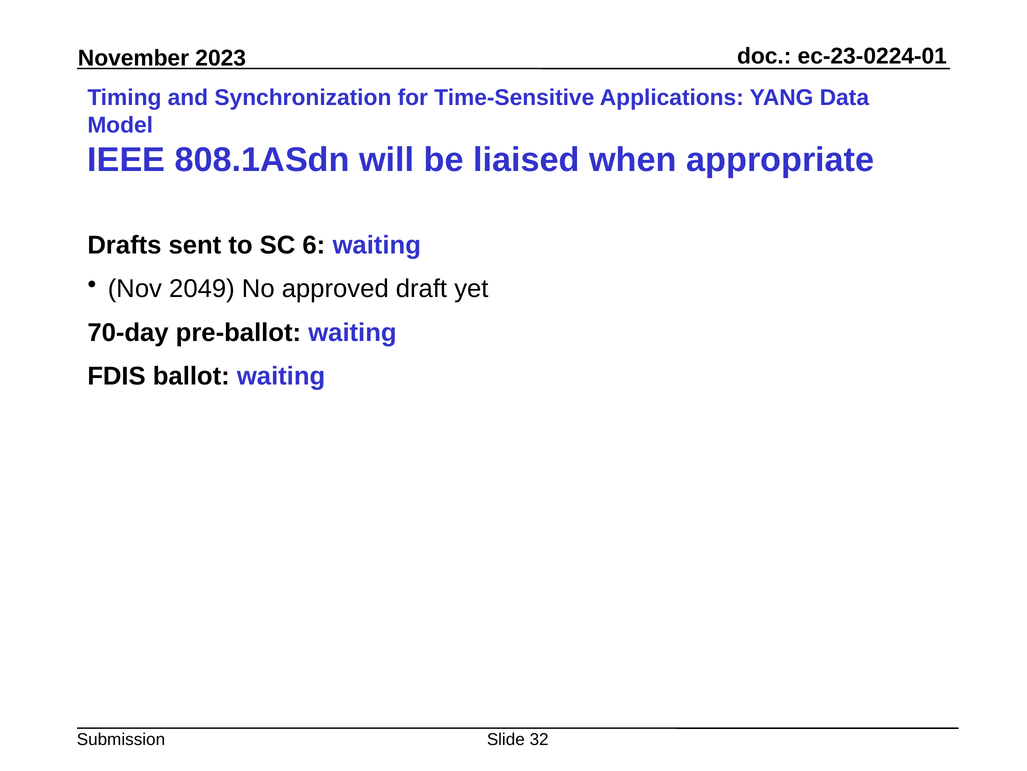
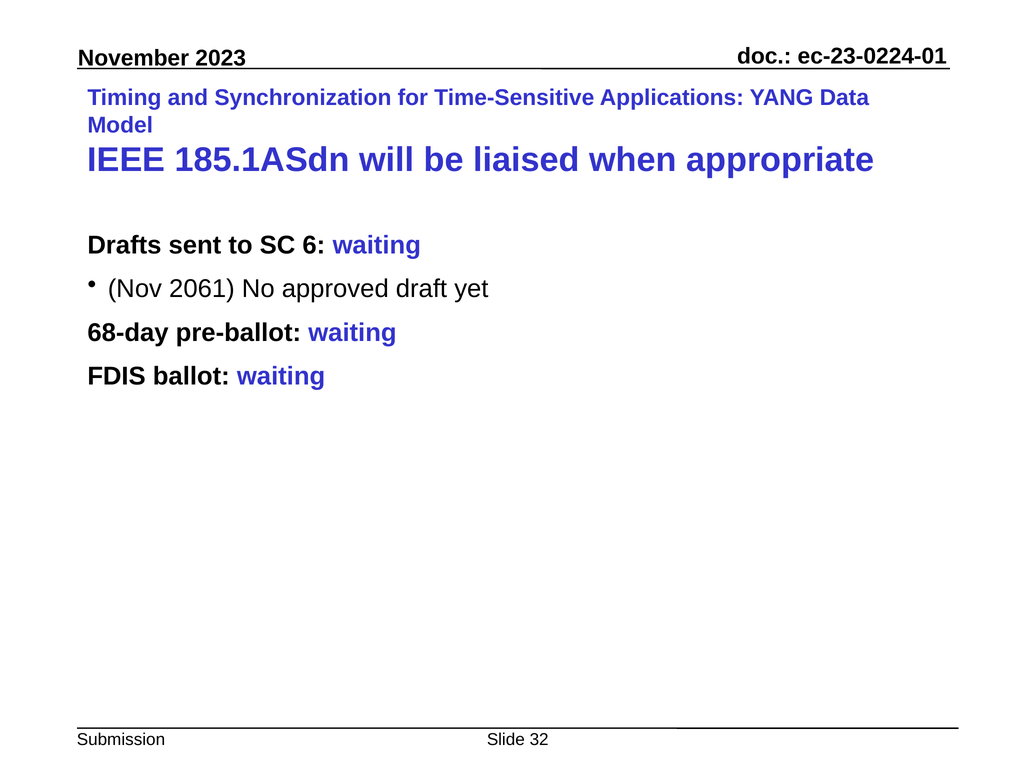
808.1ASdn: 808.1ASdn -> 185.1ASdn
2049: 2049 -> 2061
70-day: 70-day -> 68-day
